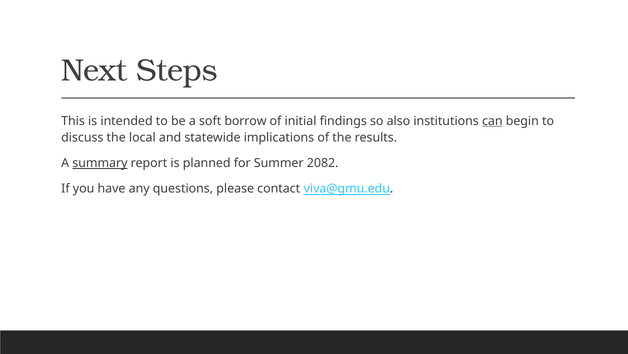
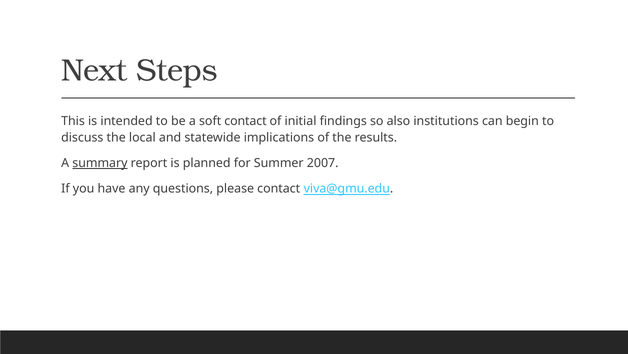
soft borrow: borrow -> contact
can underline: present -> none
2082: 2082 -> 2007
